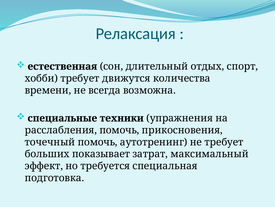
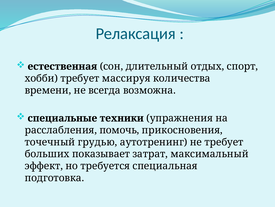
движутся: движутся -> массируя
точечный помочь: помочь -> грудью
